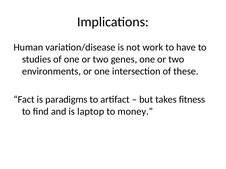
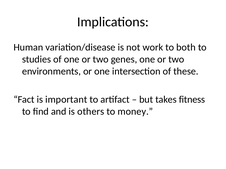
have: have -> both
paradigms: paradigms -> important
laptop: laptop -> others
